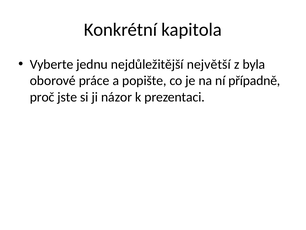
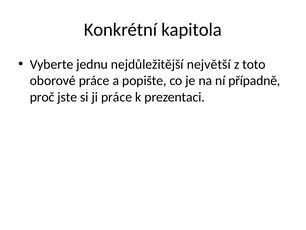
byla: byla -> toto
ji názor: názor -> práce
